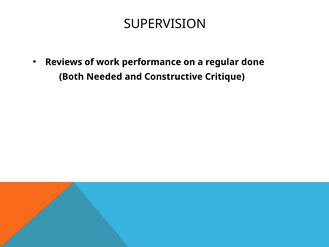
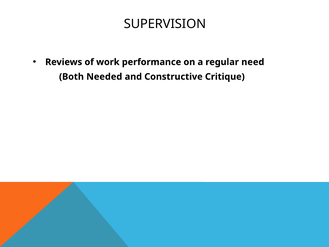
done: done -> need
